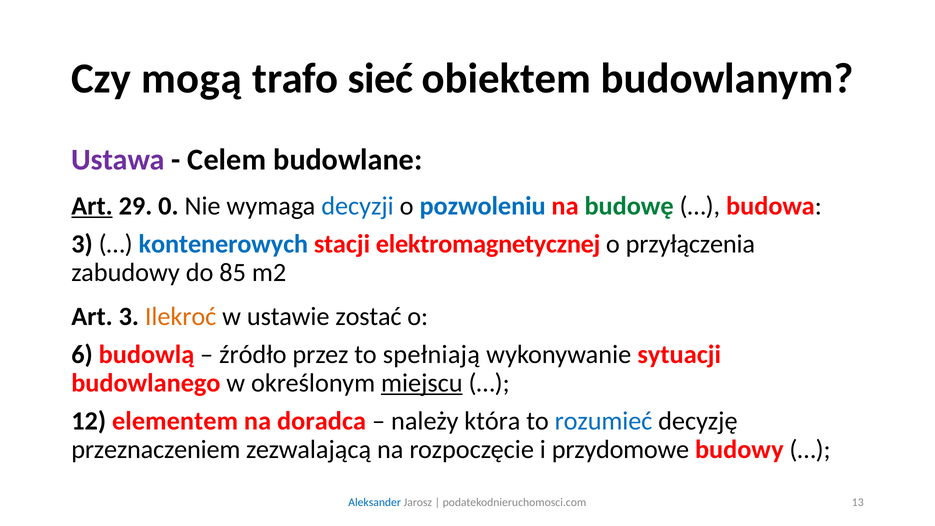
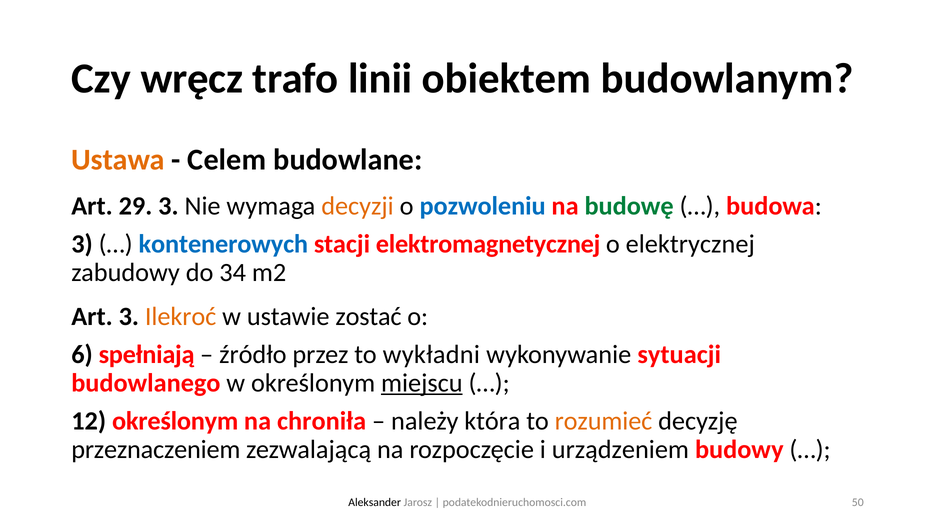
mogą: mogą -> wręcz
sieć: sieć -> linii
Ustawa colour: purple -> orange
Art at (92, 206) underline: present -> none
29 0: 0 -> 3
decyzji colour: blue -> orange
przyłączenia: przyłączenia -> elektrycznej
85: 85 -> 34
budowlą: budowlą -> spełniają
spełniają: spełniają -> wykładni
12 elementem: elementem -> określonym
doradca: doradca -> chroniła
rozumieć colour: blue -> orange
przydomowe: przydomowe -> urządzeniem
Aleksander colour: blue -> black
13: 13 -> 50
